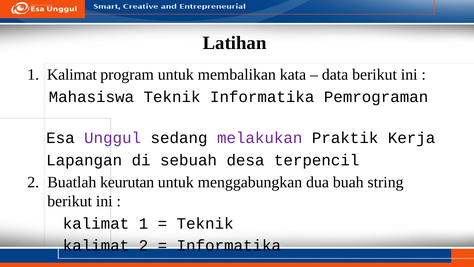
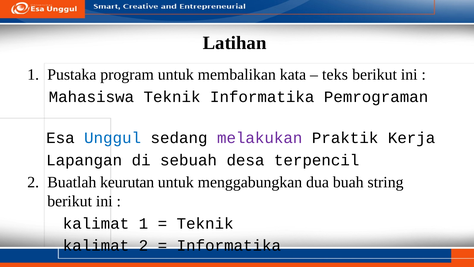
1 Kalimat: Kalimat -> Pustaka
data: data -> teks
Unggul colour: purple -> blue
